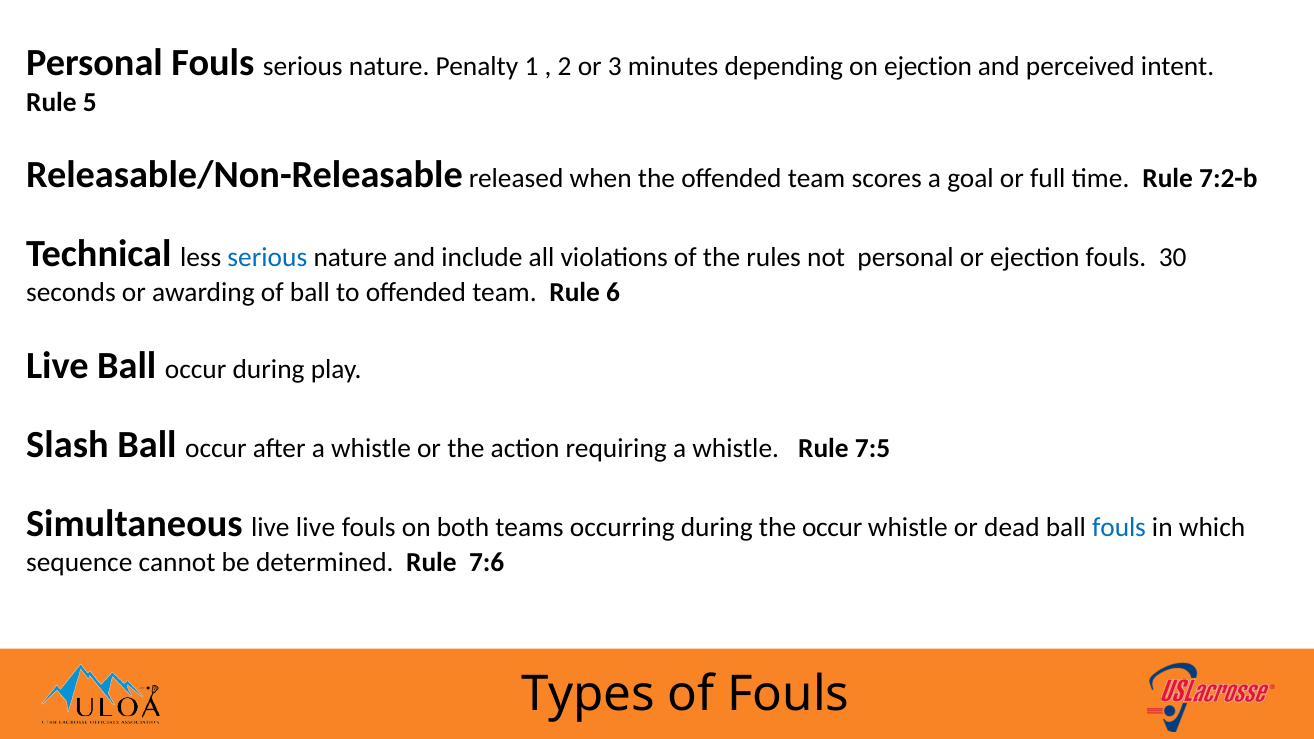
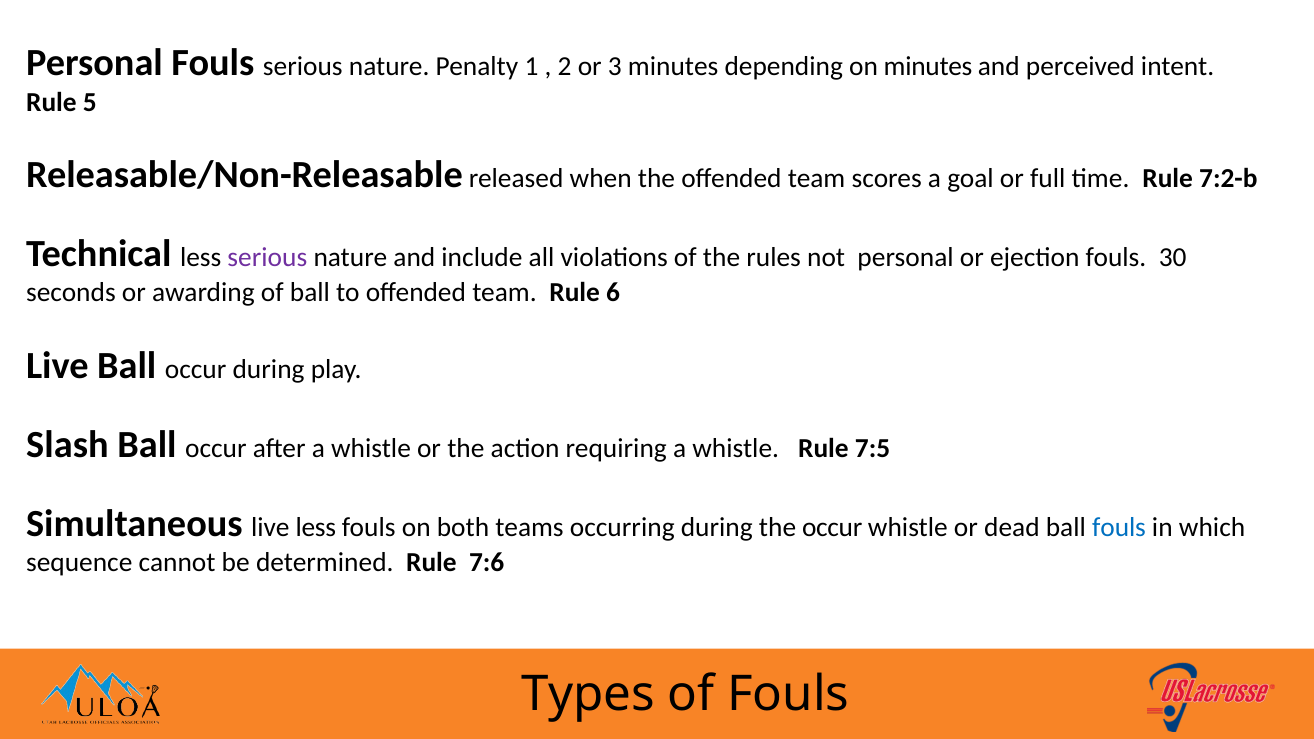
on ejection: ejection -> minutes
serious at (267, 258) colour: blue -> purple
live live: live -> less
